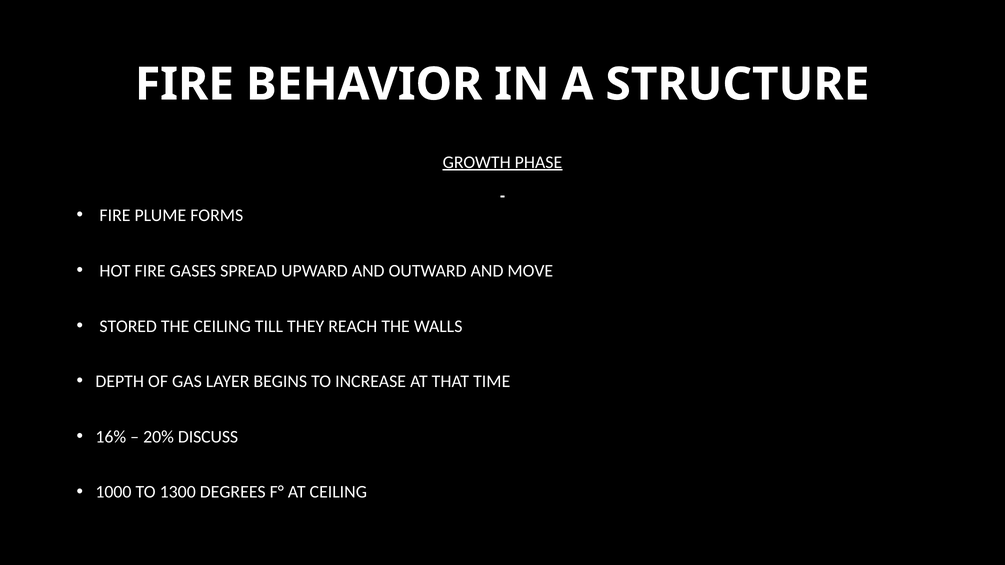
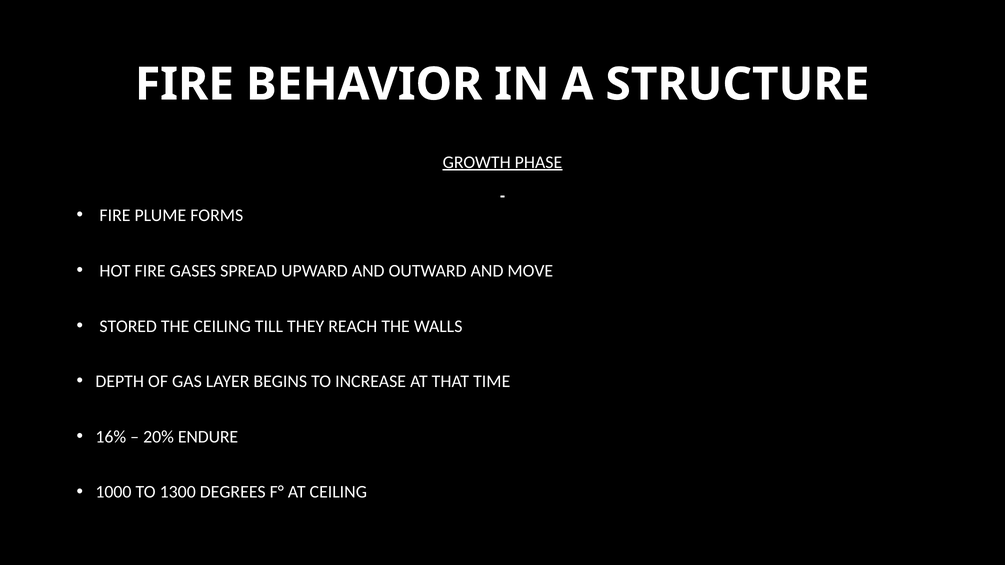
DISCUSS: DISCUSS -> ENDURE
